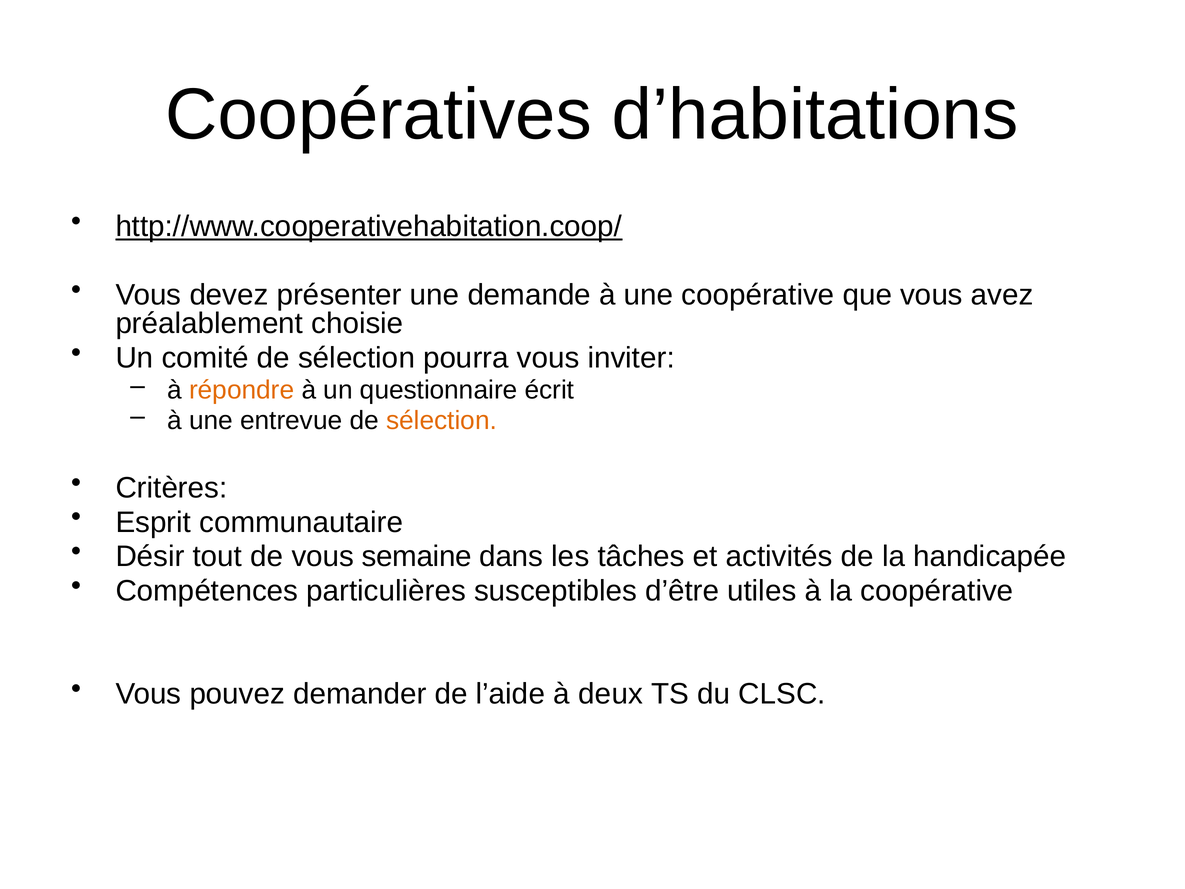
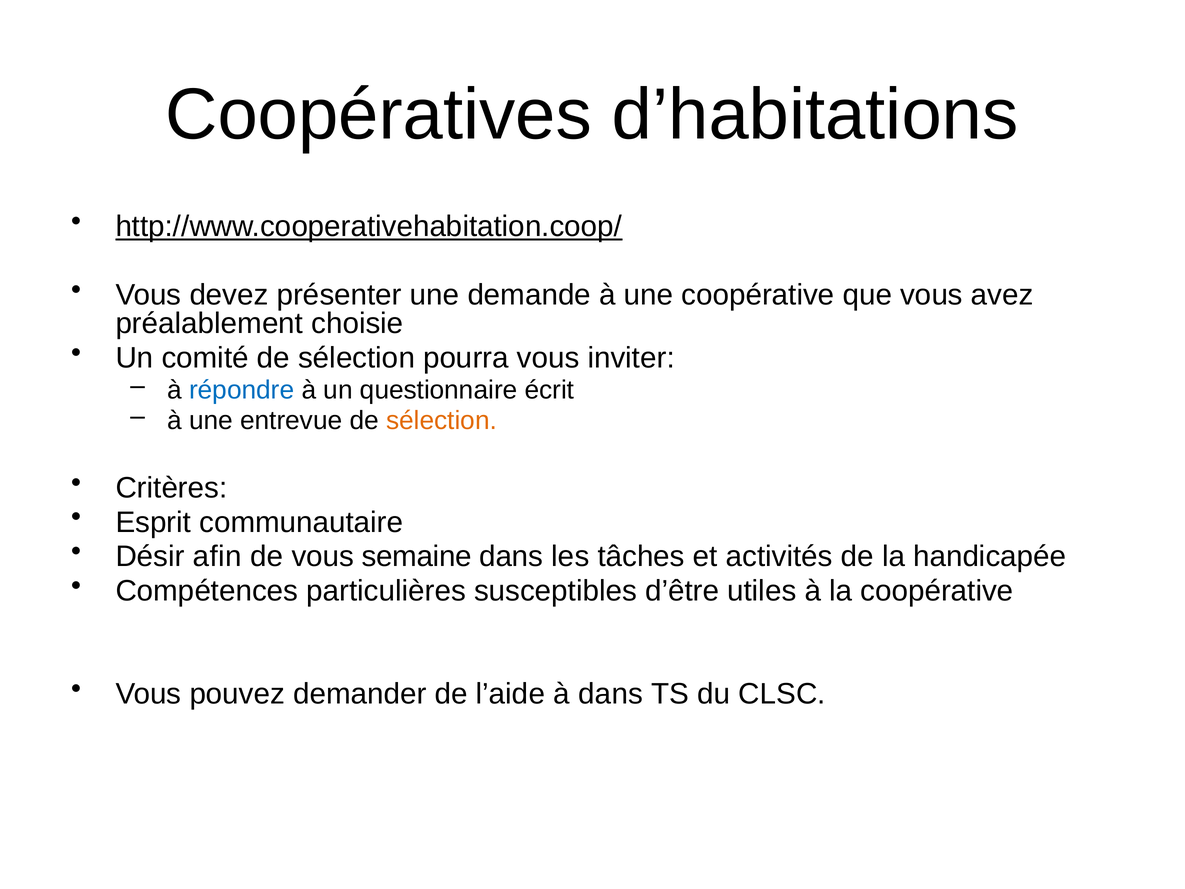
répondre colour: orange -> blue
tout: tout -> afin
à deux: deux -> dans
